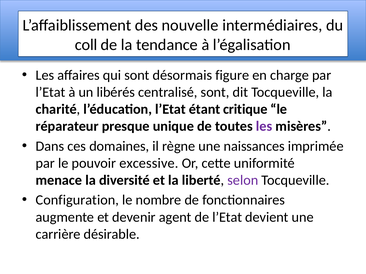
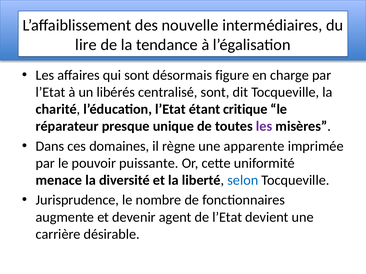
coll: coll -> lire
naissances: naissances -> apparente
excessive: excessive -> puissante
selon colour: purple -> blue
Configuration: Configuration -> Jurisprudence
